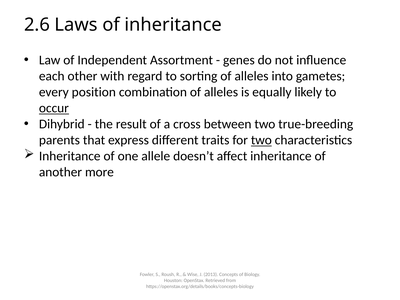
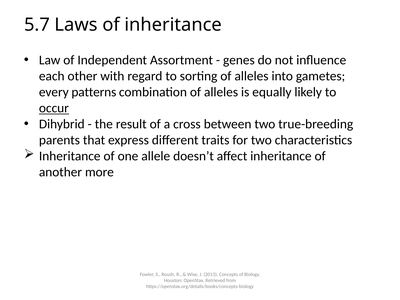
2.6: 2.6 -> 5.7
position: position -> patterns
two at (261, 140) underline: present -> none
